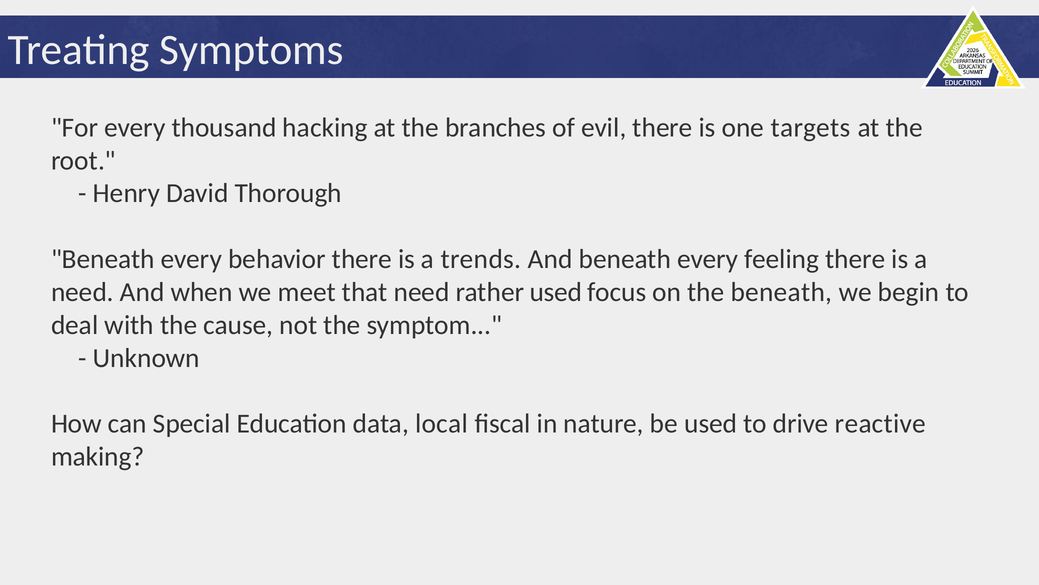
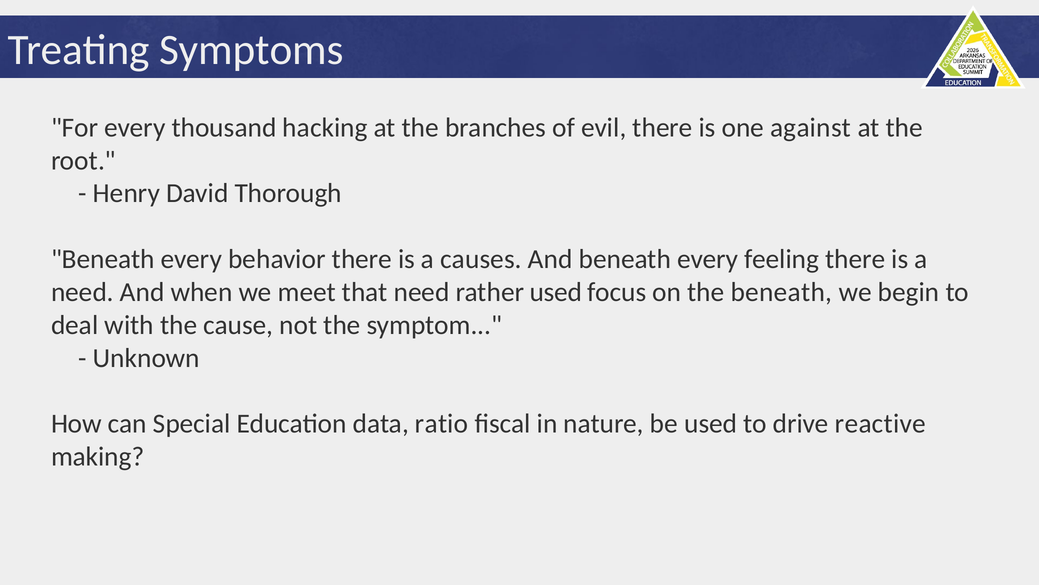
targets: targets -> against
trends: trends -> causes
local: local -> ratio
